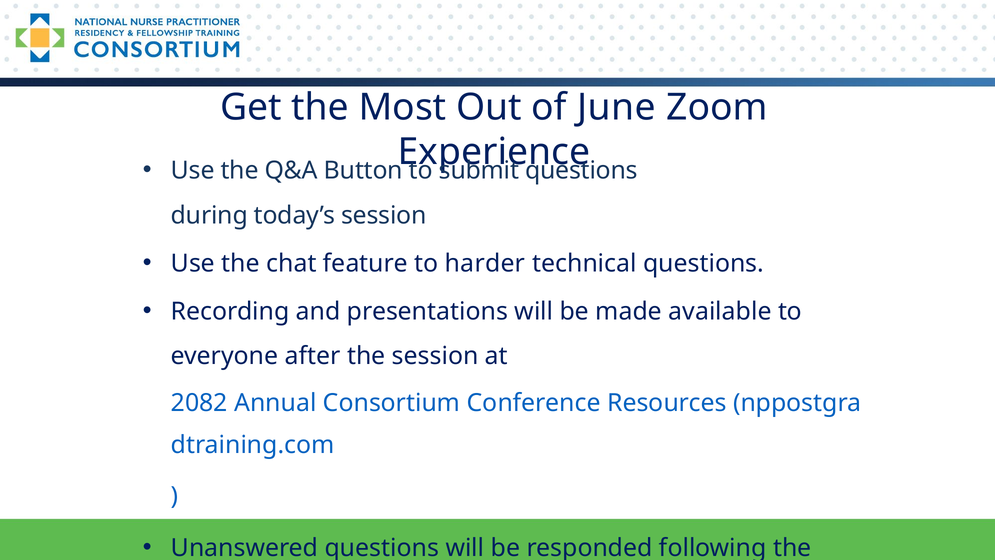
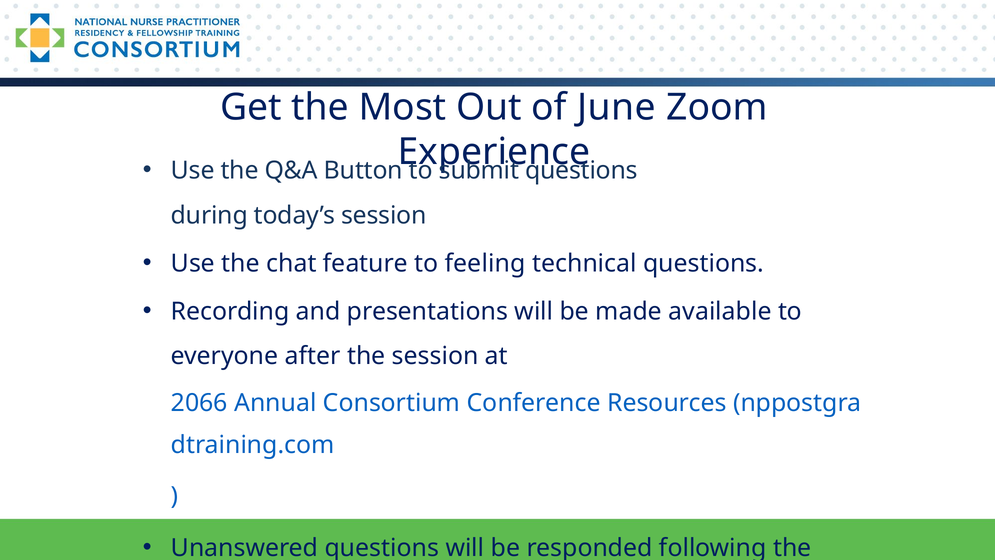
harder: harder -> feeling
2082: 2082 -> 2066
